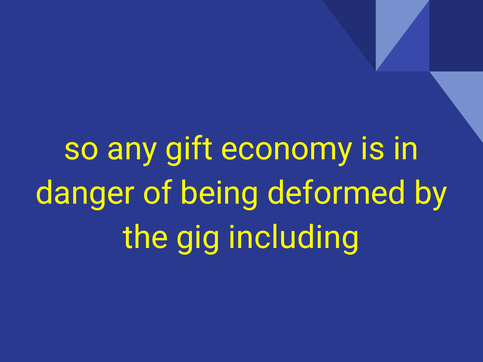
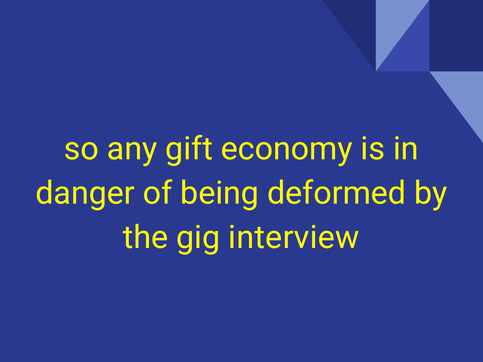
including: including -> interview
